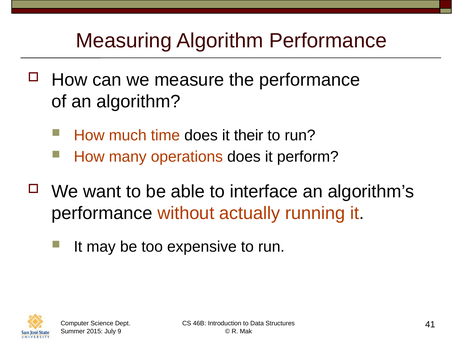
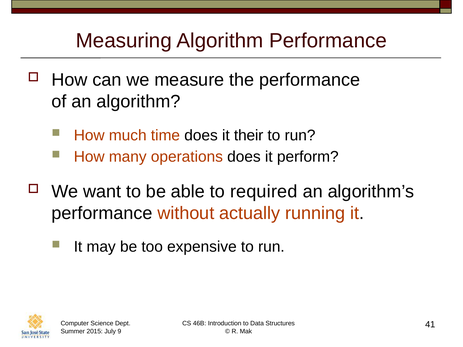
interface: interface -> required
